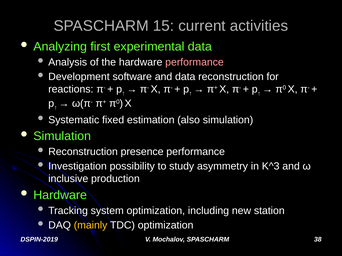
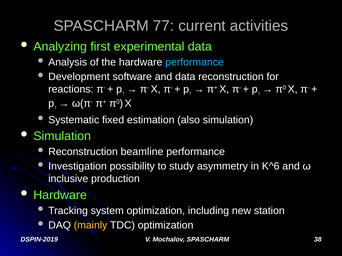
15: 15 -> 77
performance at (194, 62) colour: pink -> light blue
presence: presence -> beamline
K^3: K^3 -> K^6
